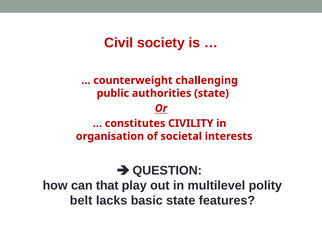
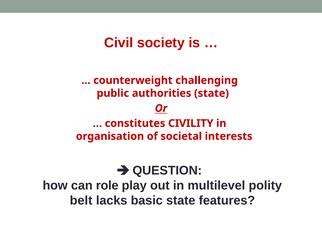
that: that -> role
